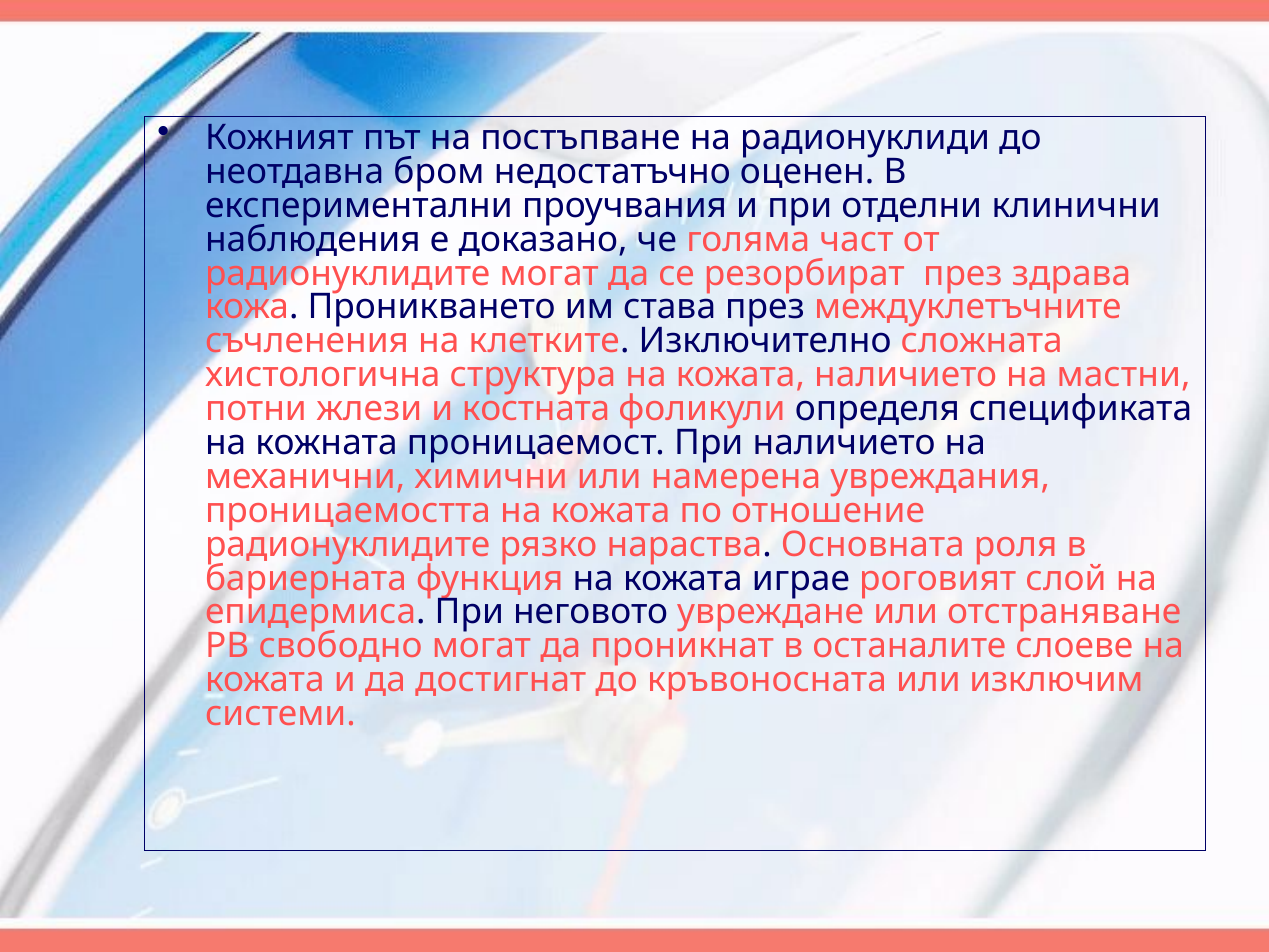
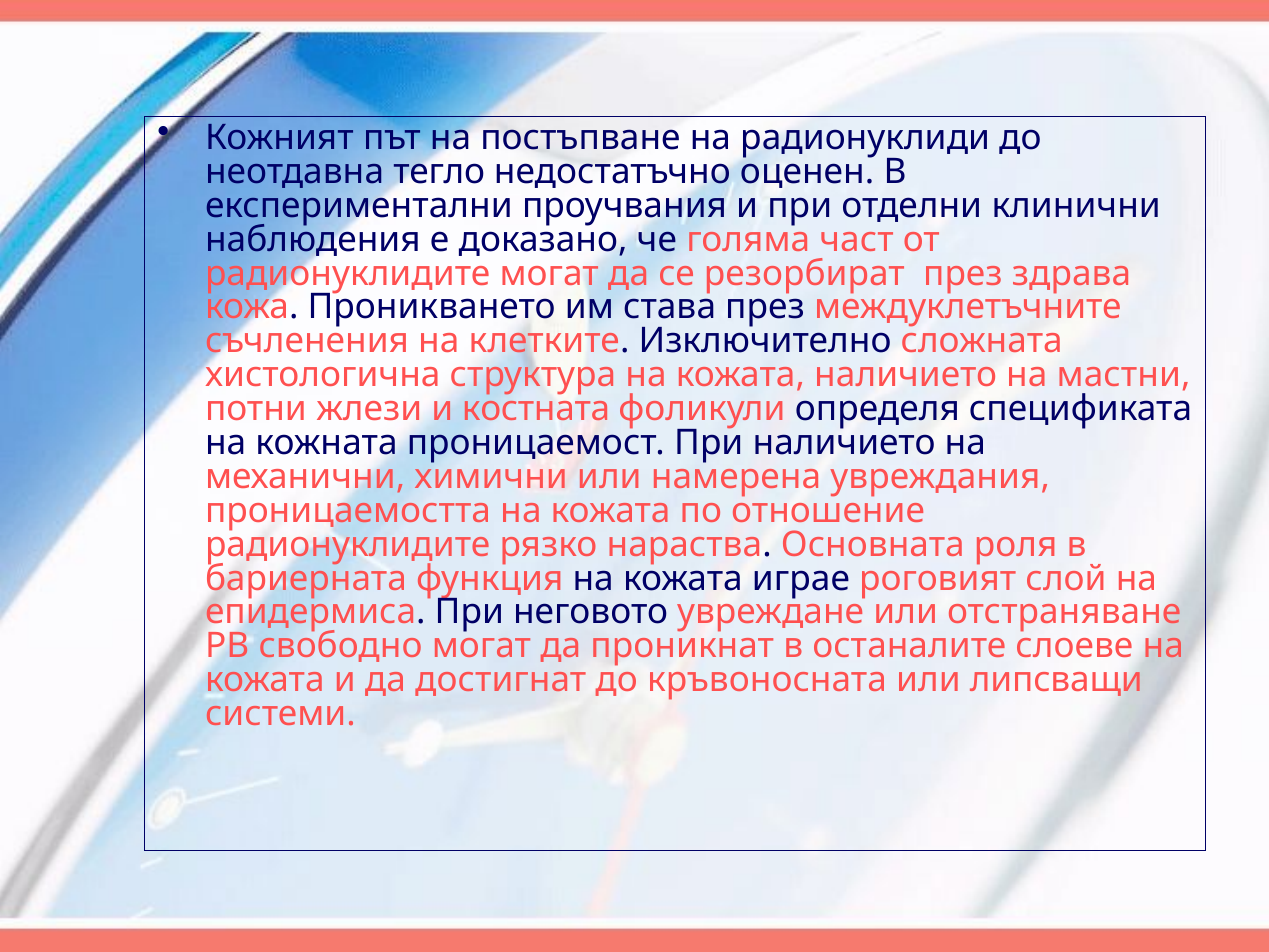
бром: бром -> тегло
изключим: изключим -> липсващи
